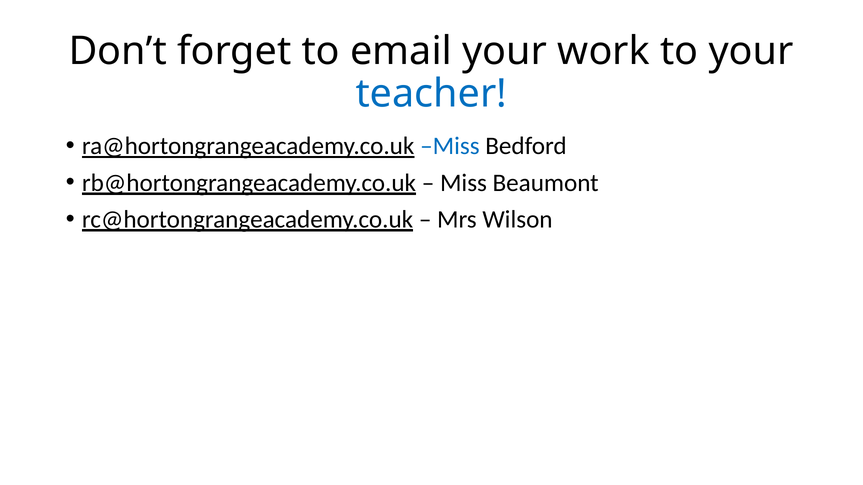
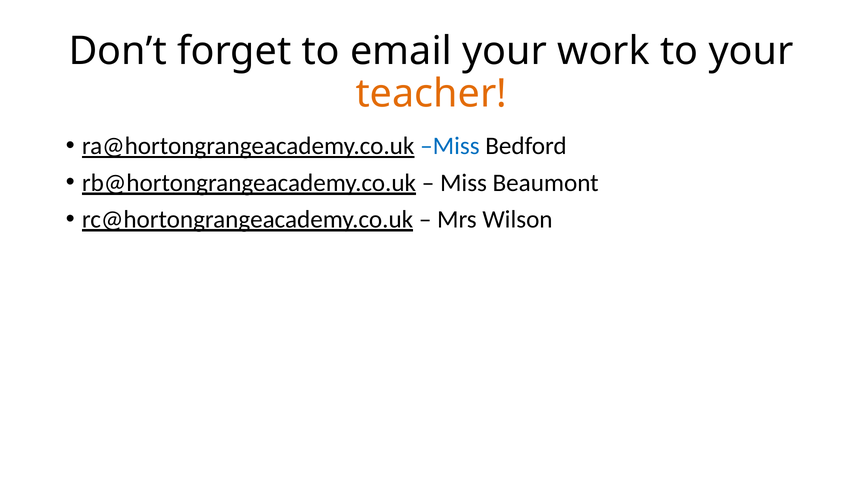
teacher colour: blue -> orange
